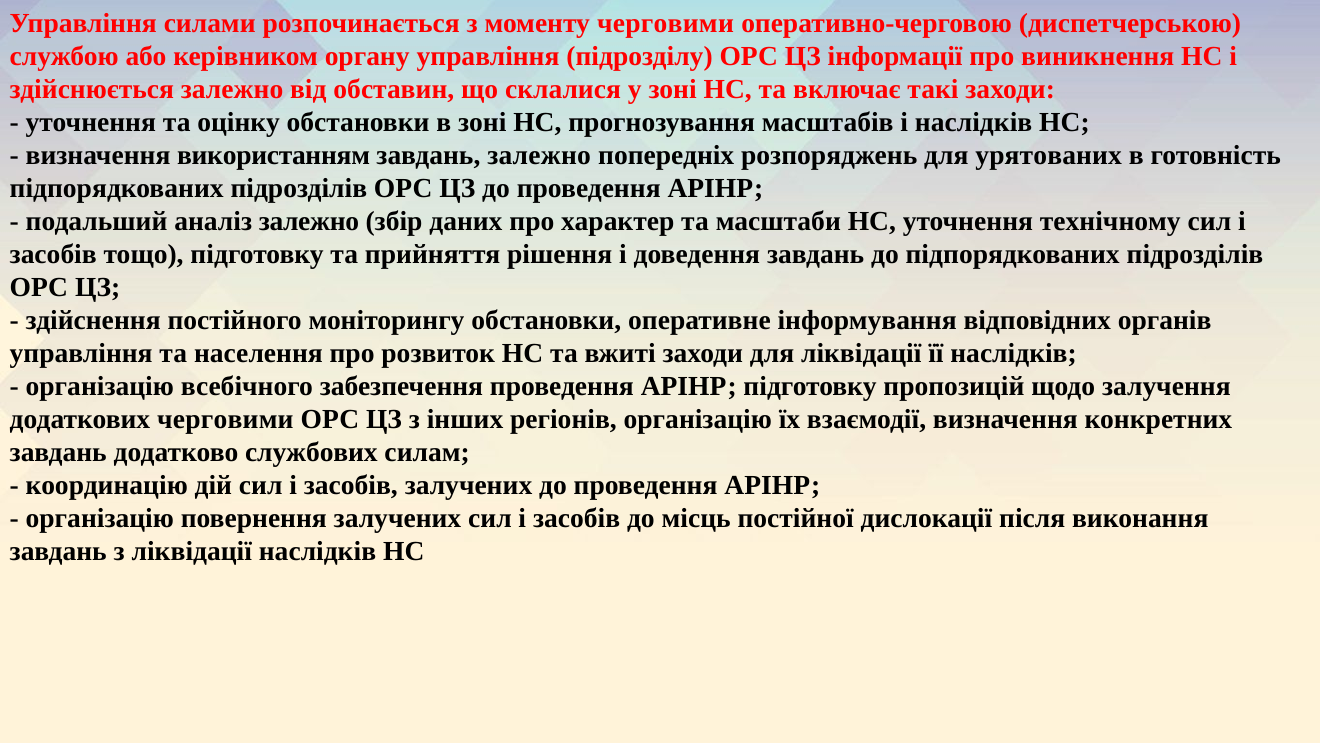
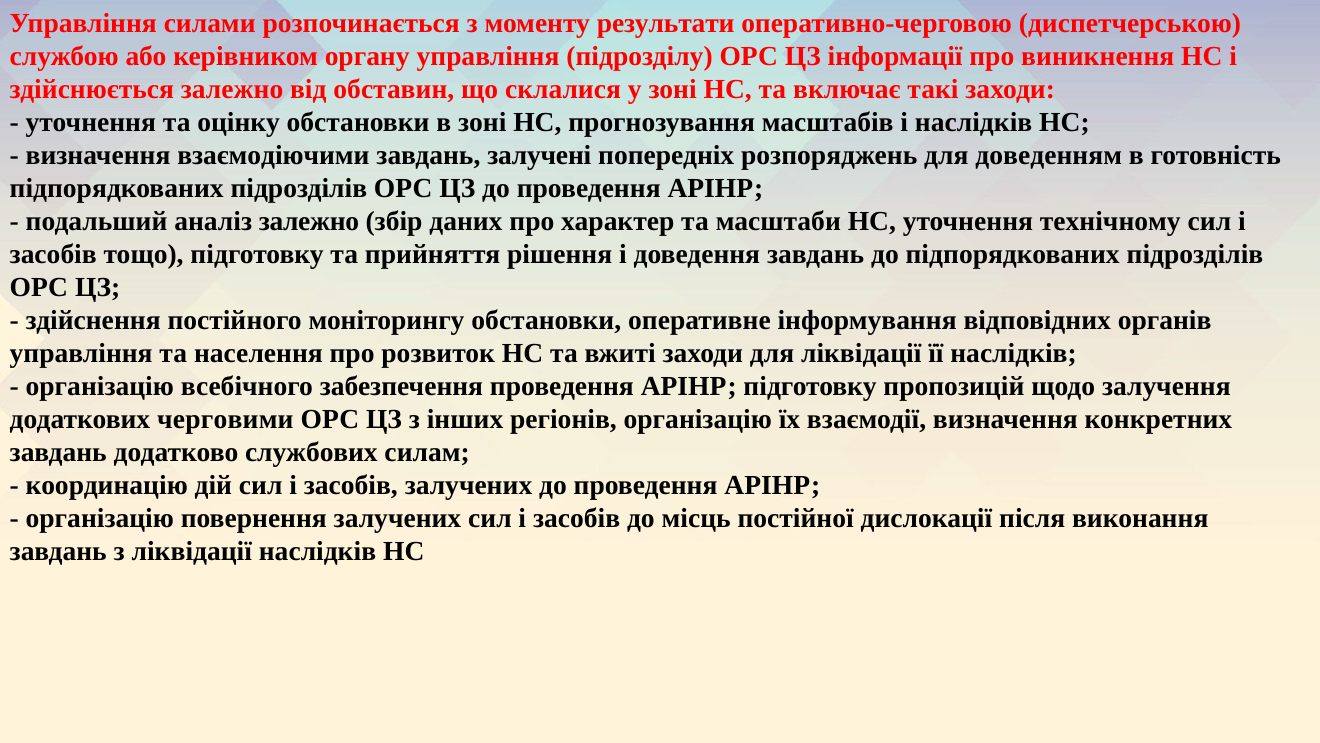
моменту черговими: черговими -> результати
використанням: використанням -> взаємодіючими
завдань залежно: залежно -> залучені
урятованих: урятованих -> доведенням
